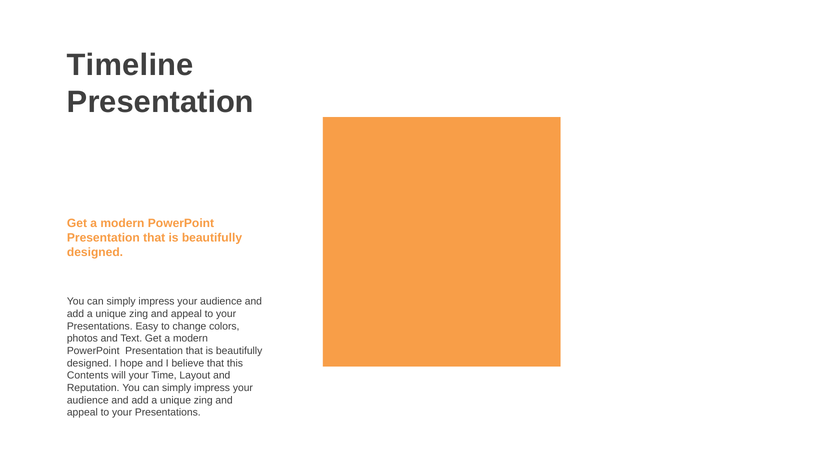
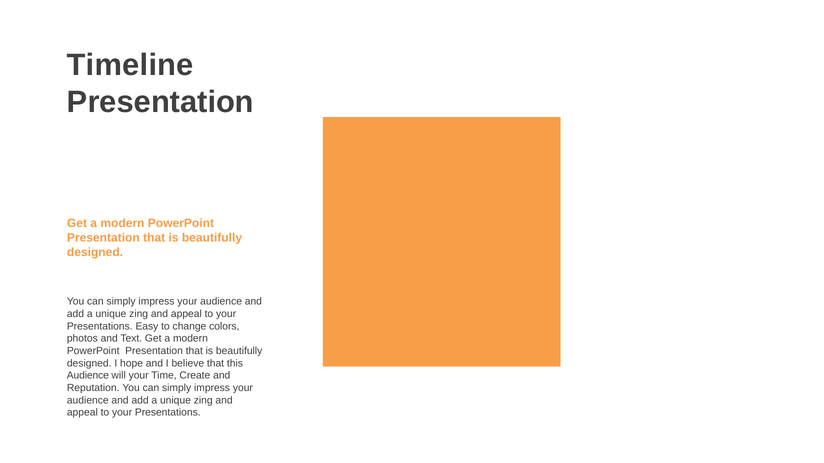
Contents at (88, 376): Contents -> Audience
Layout: Layout -> Create
